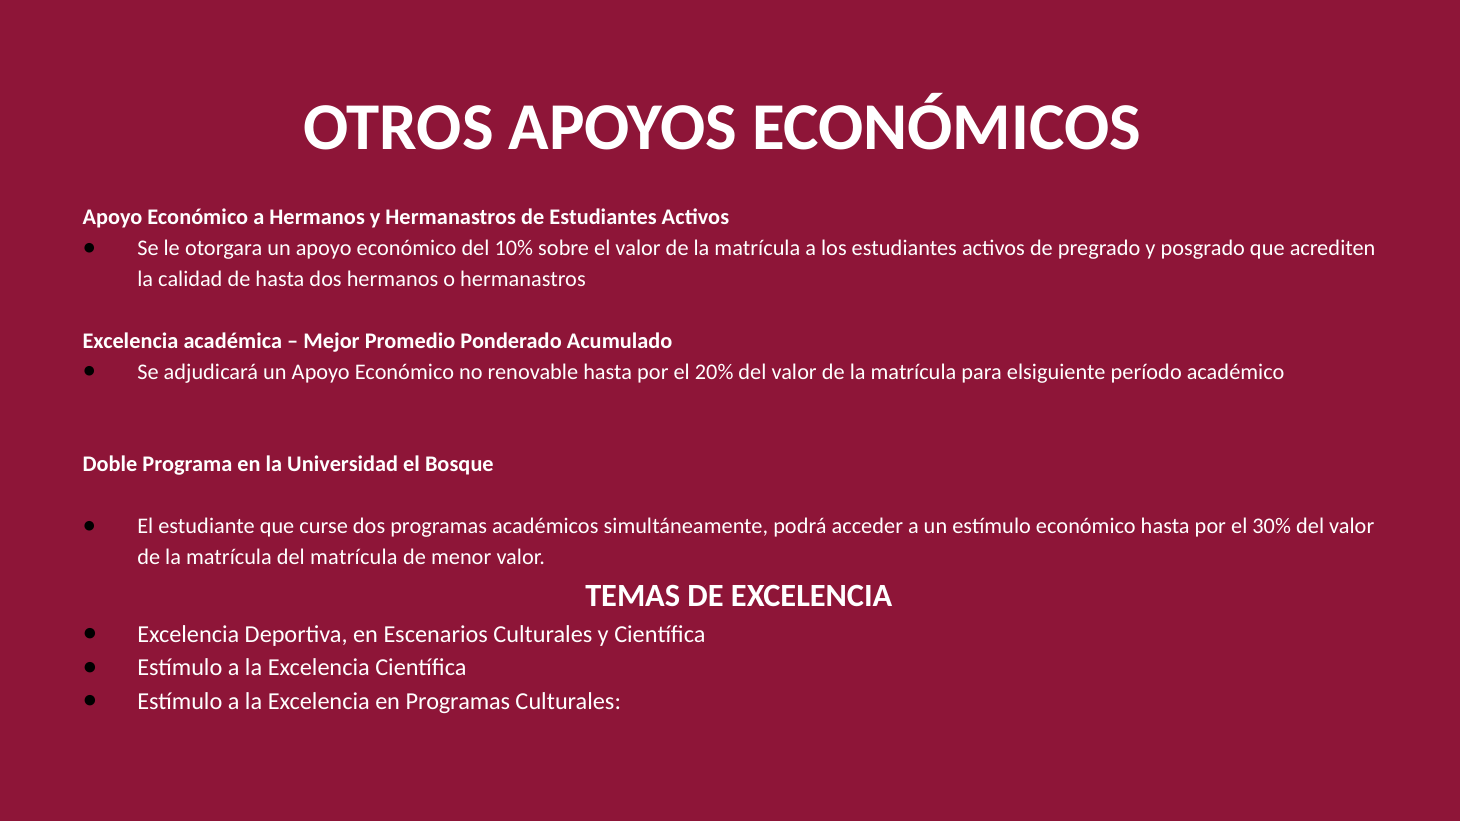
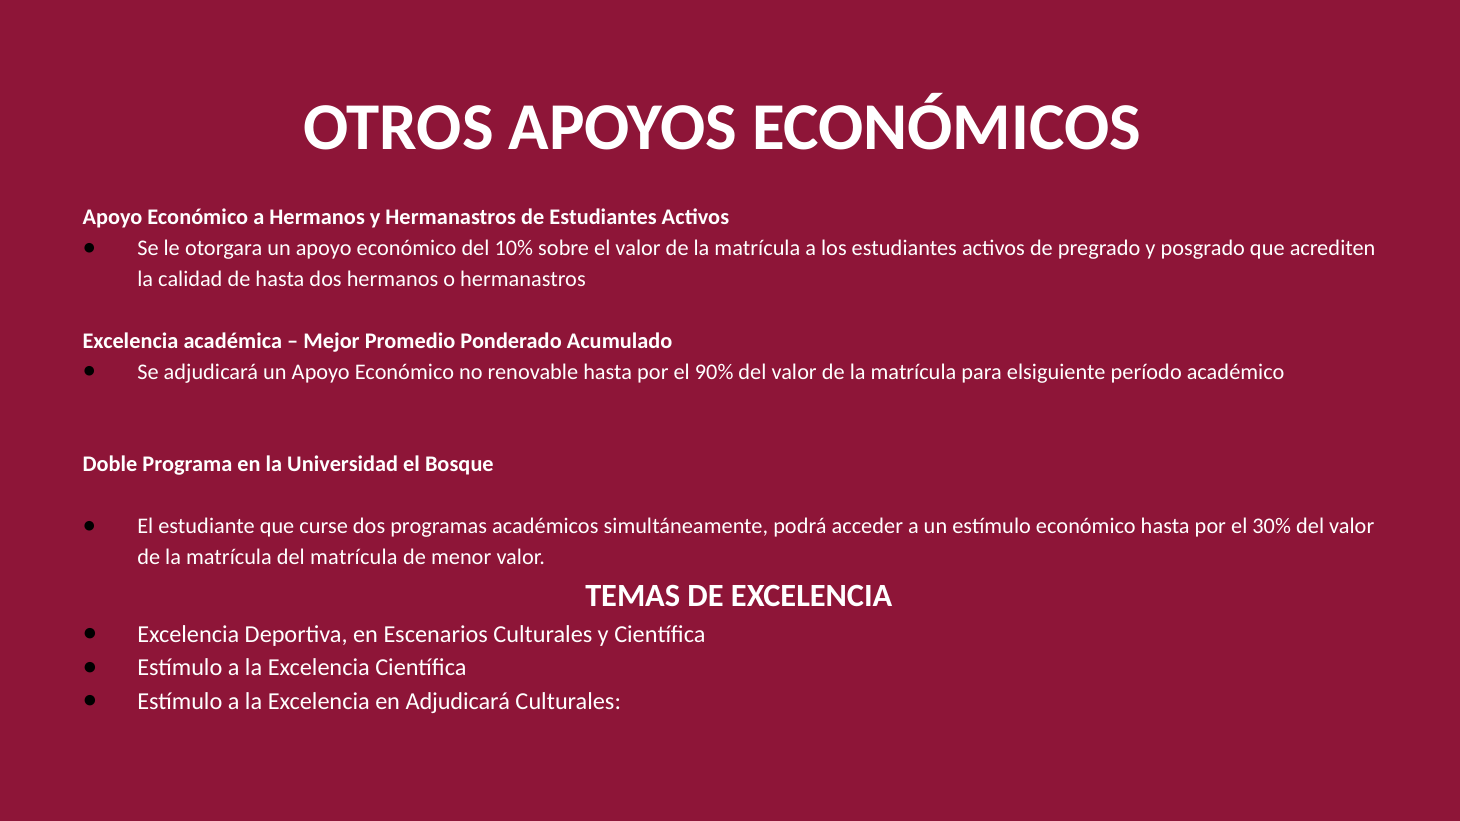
20%: 20% -> 90%
en Programas: Programas -> Adjudicará
